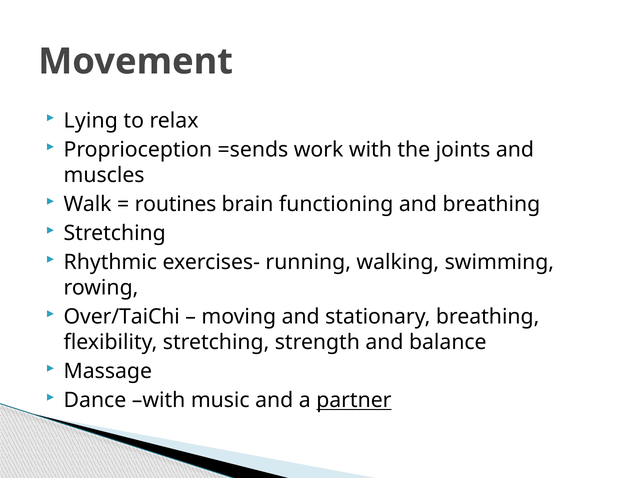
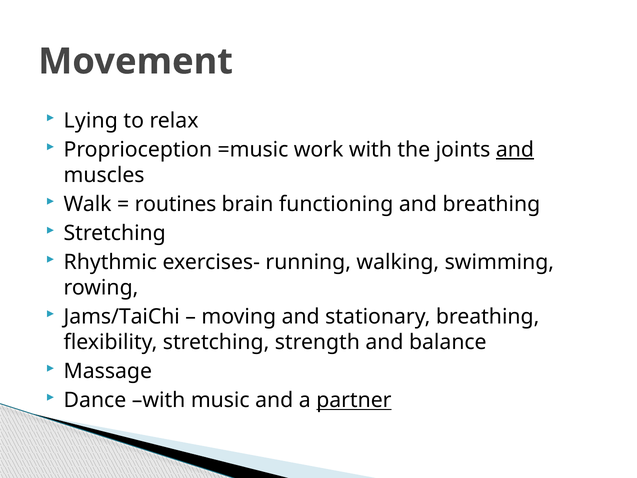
=sends: =sends -> =music
and at (515, 150) underline: none -> present
Over/TaiChi: Over/TaiChi -> Jams/TaiChi
